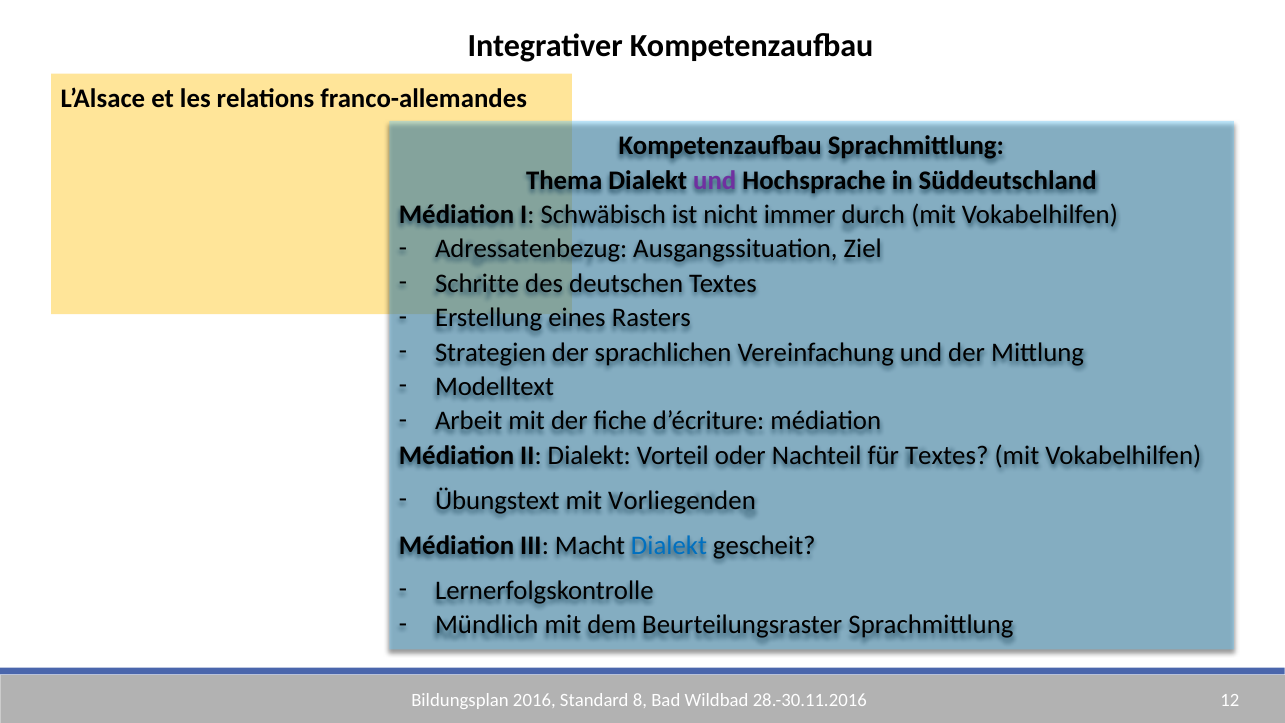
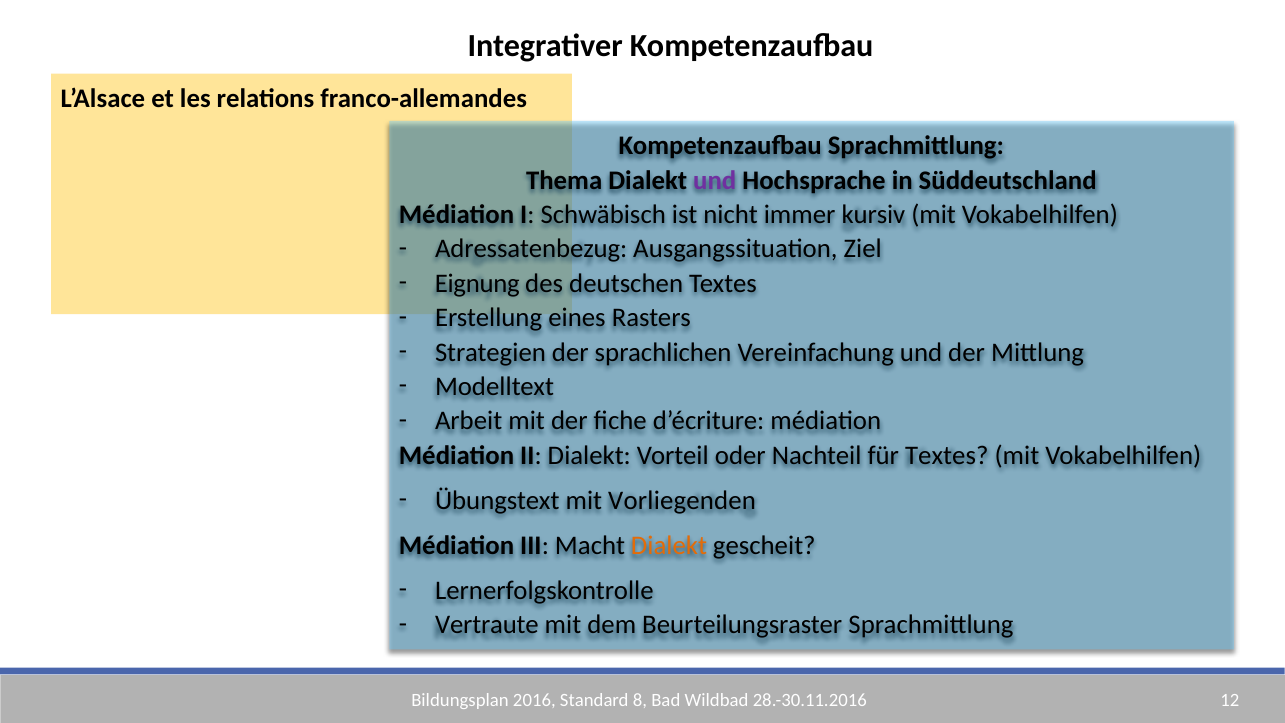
durch: durch -> kursiv
Schritte: Schritte -> Eignung
Dialekt at (669, 545) colour: blue -> orange
Mündlich: Mündlich -> Vertraute
